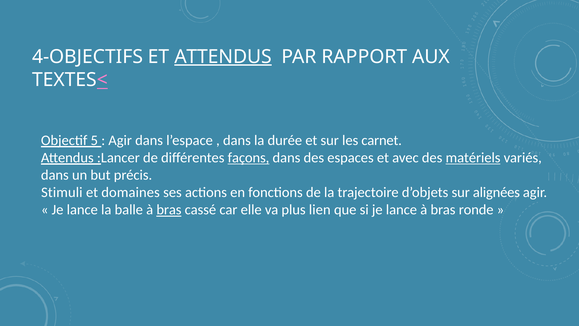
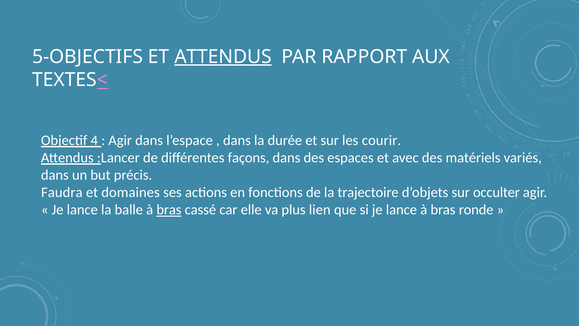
4-OBJECTIFS: 4-OBJECTIFS -> 5-OBJECTIFS
5: 5 -> 4
carnet: carnet -> courir
façons underline: present -> none
matériels underline: present -> none
Stimuli: Stimuli -> Faudra
alignées: alignées -> occulter
